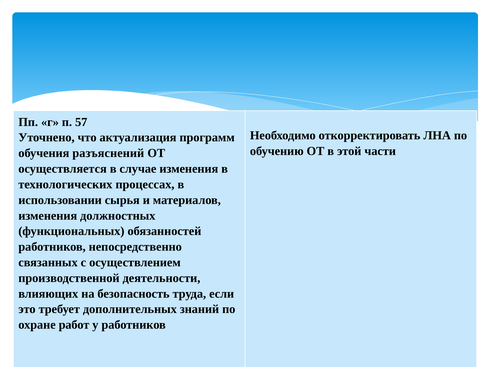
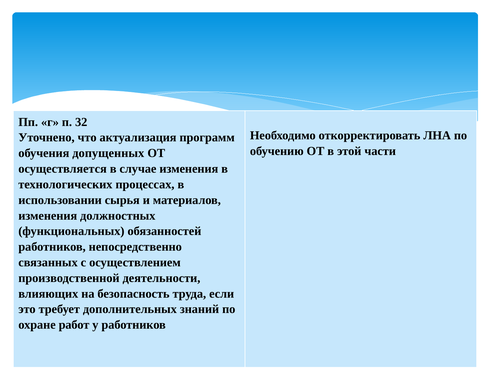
57: 57 -> 32
разъяснений: разъяснений -> допущенных
